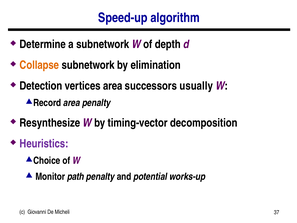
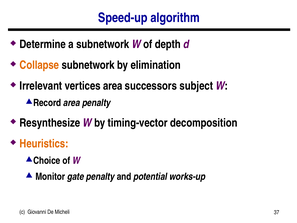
Detection: Detection -> Irrelevant
usually: usually -> subject
Heuristics colour: purple -> orange
path: path -> gate
